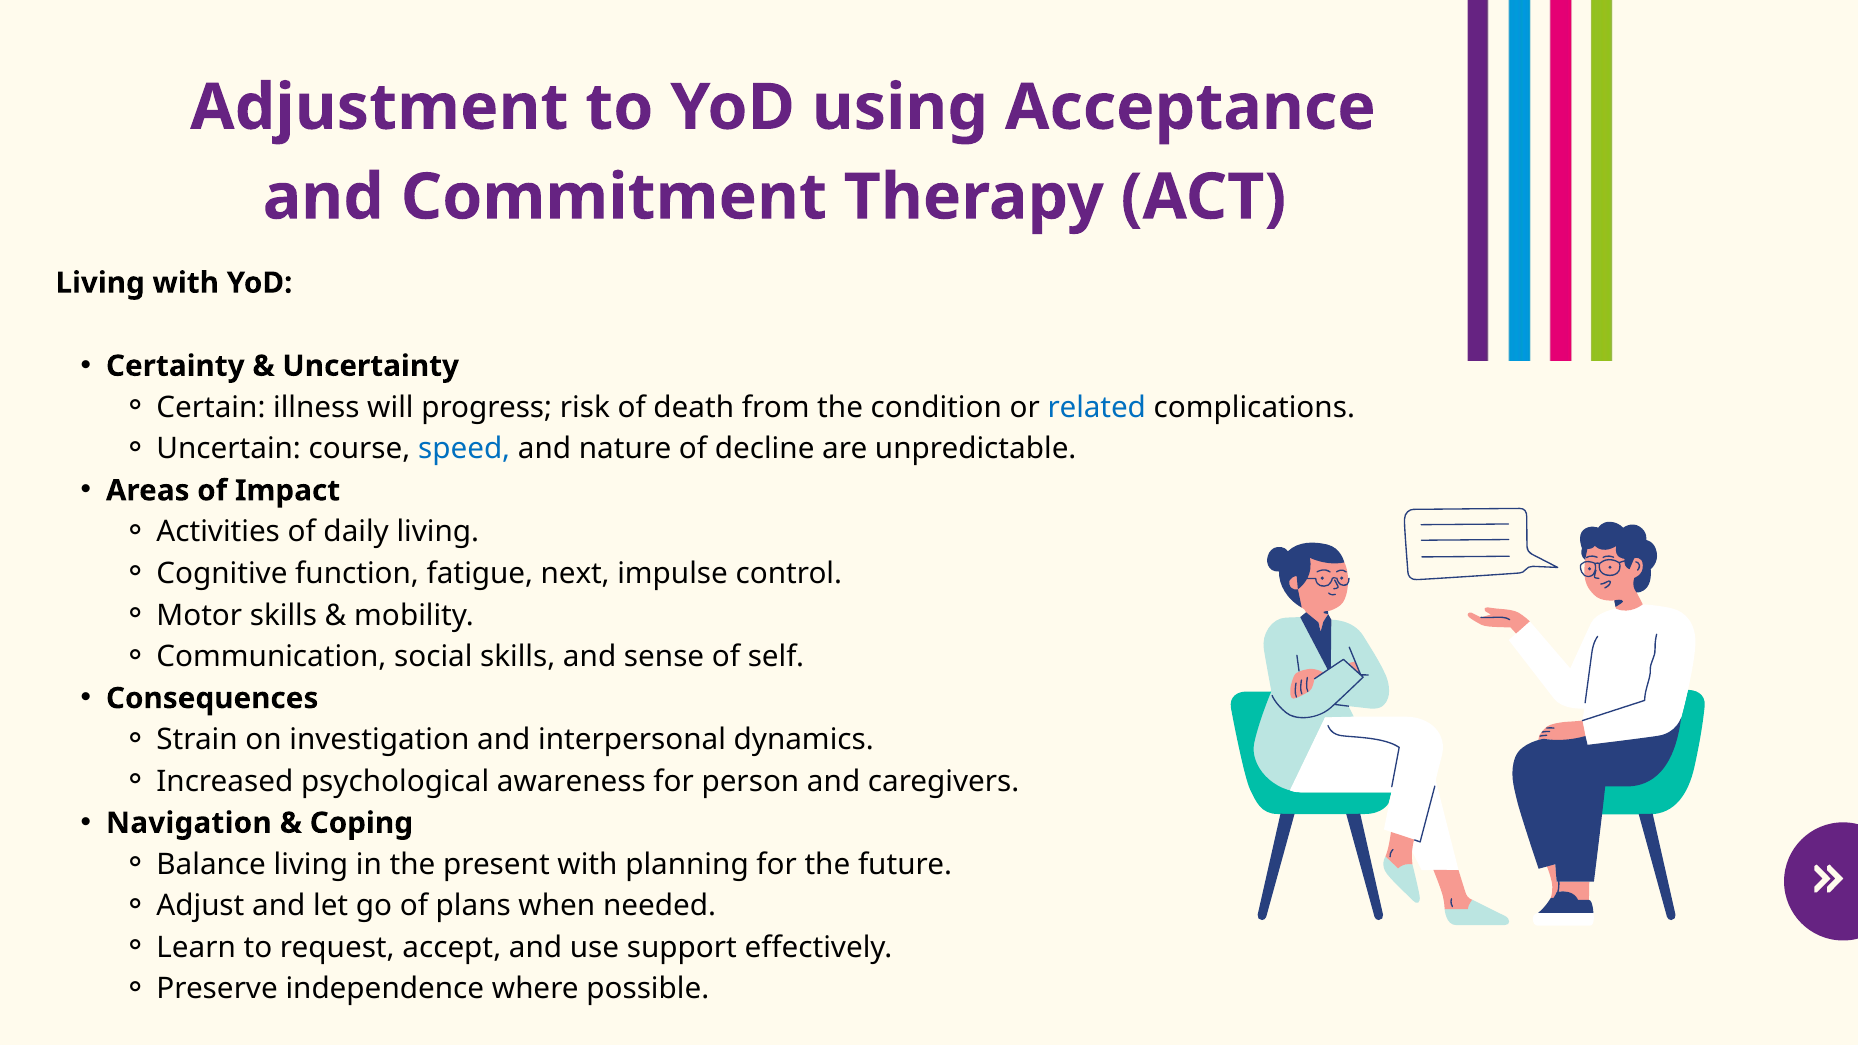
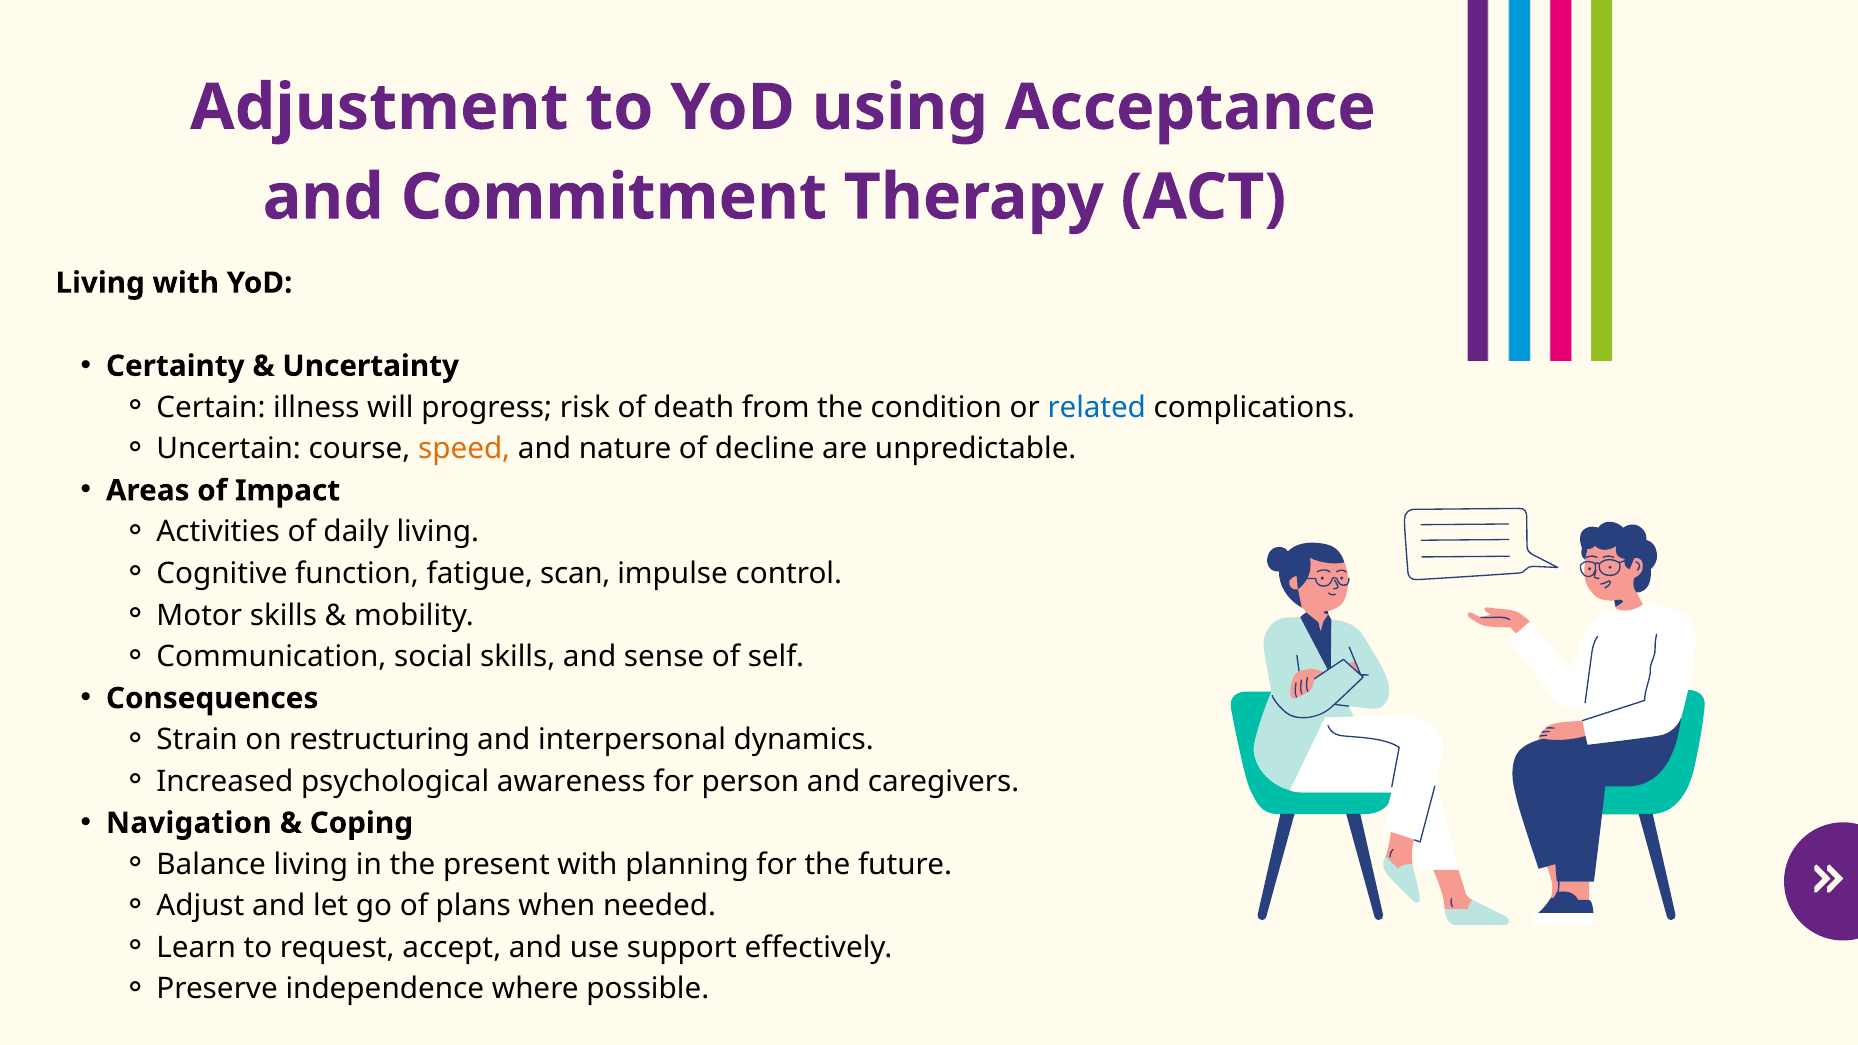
speed colour: blue -> orange
next: next -> scan
investigation: investigation -> restructuring
